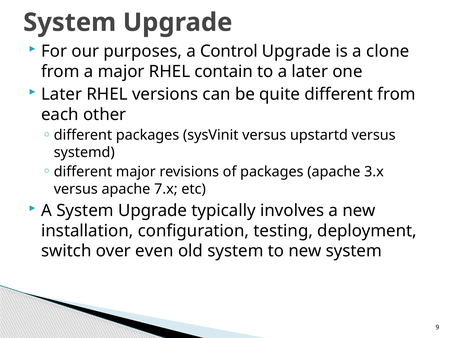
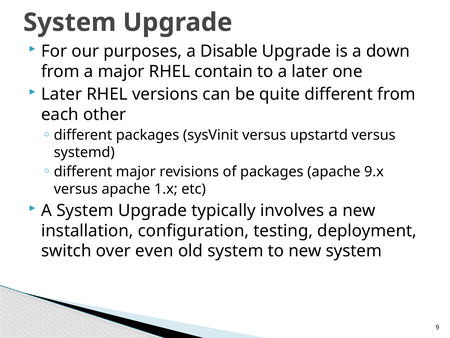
Control: Control -> Disable
clone: clone -> down
3.x: 3.x -> 9.x
7.x: 7.x -> 1.x
